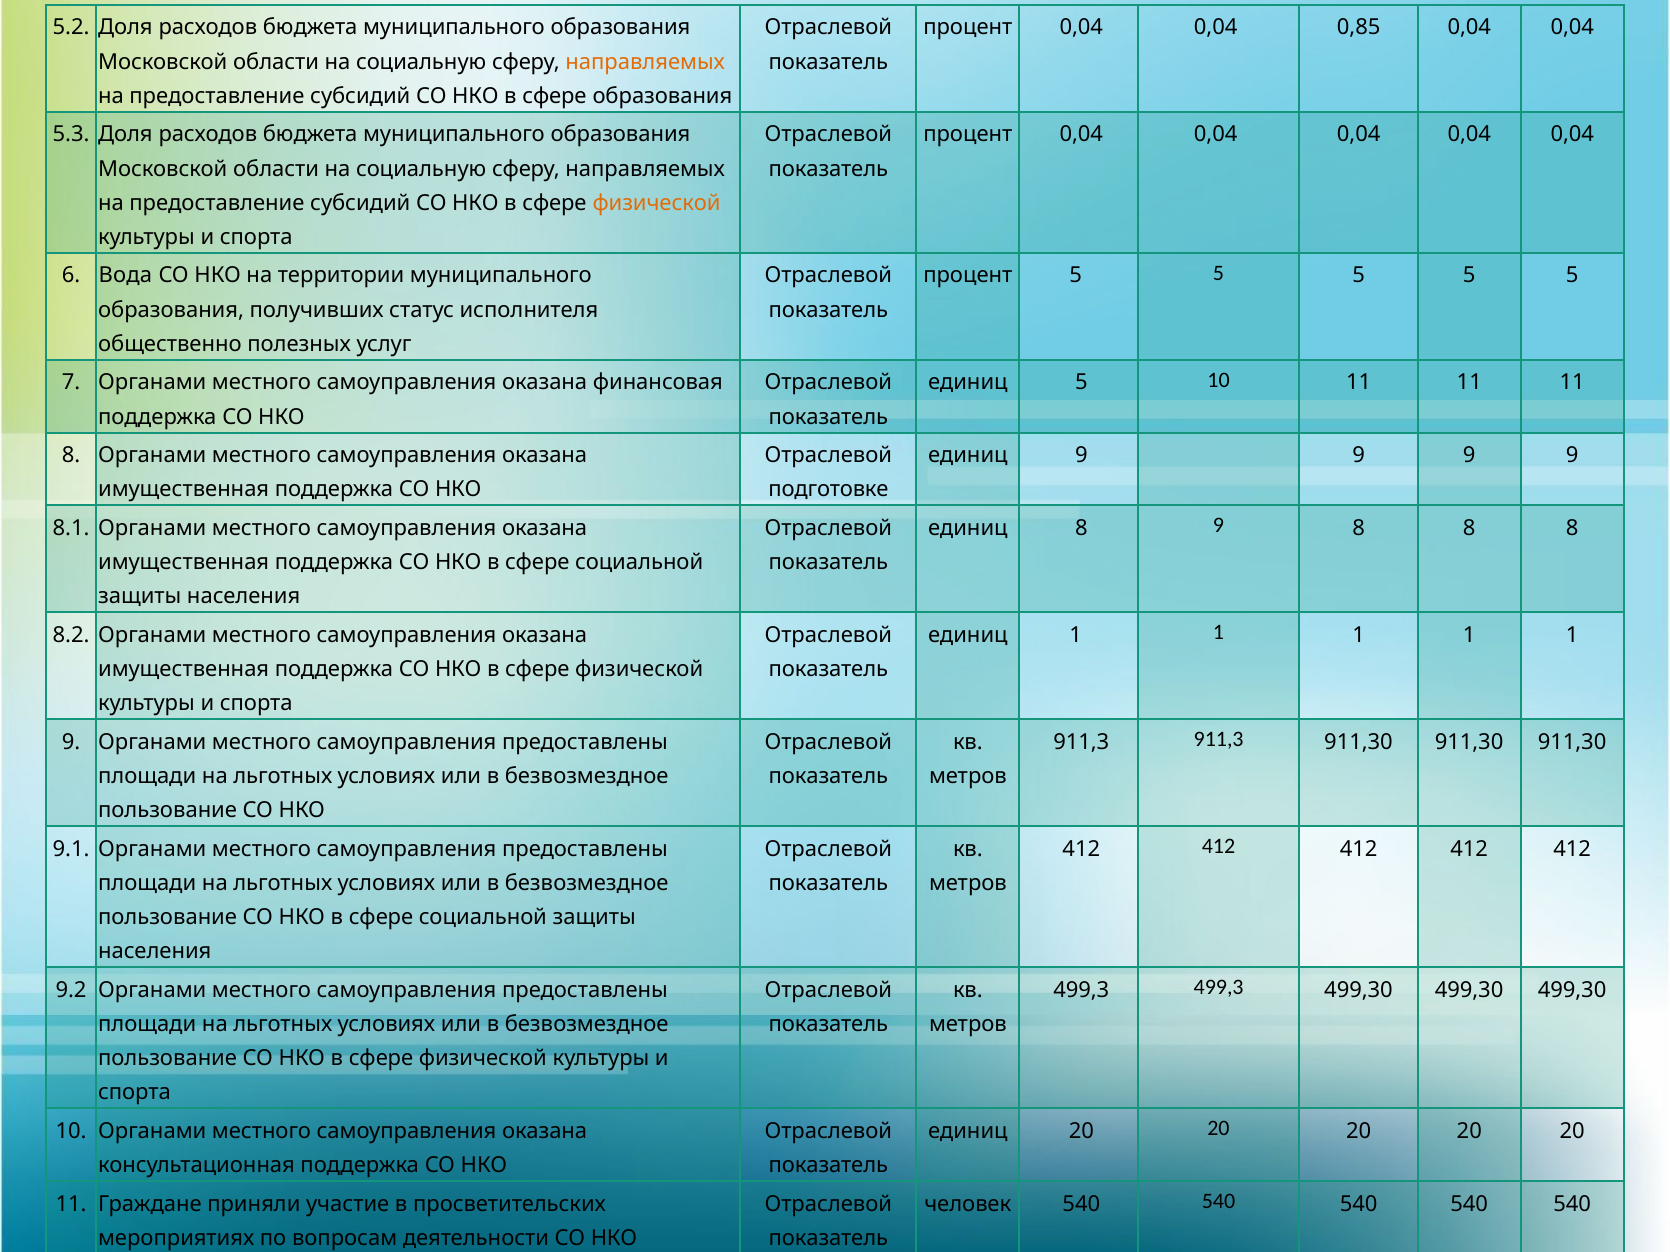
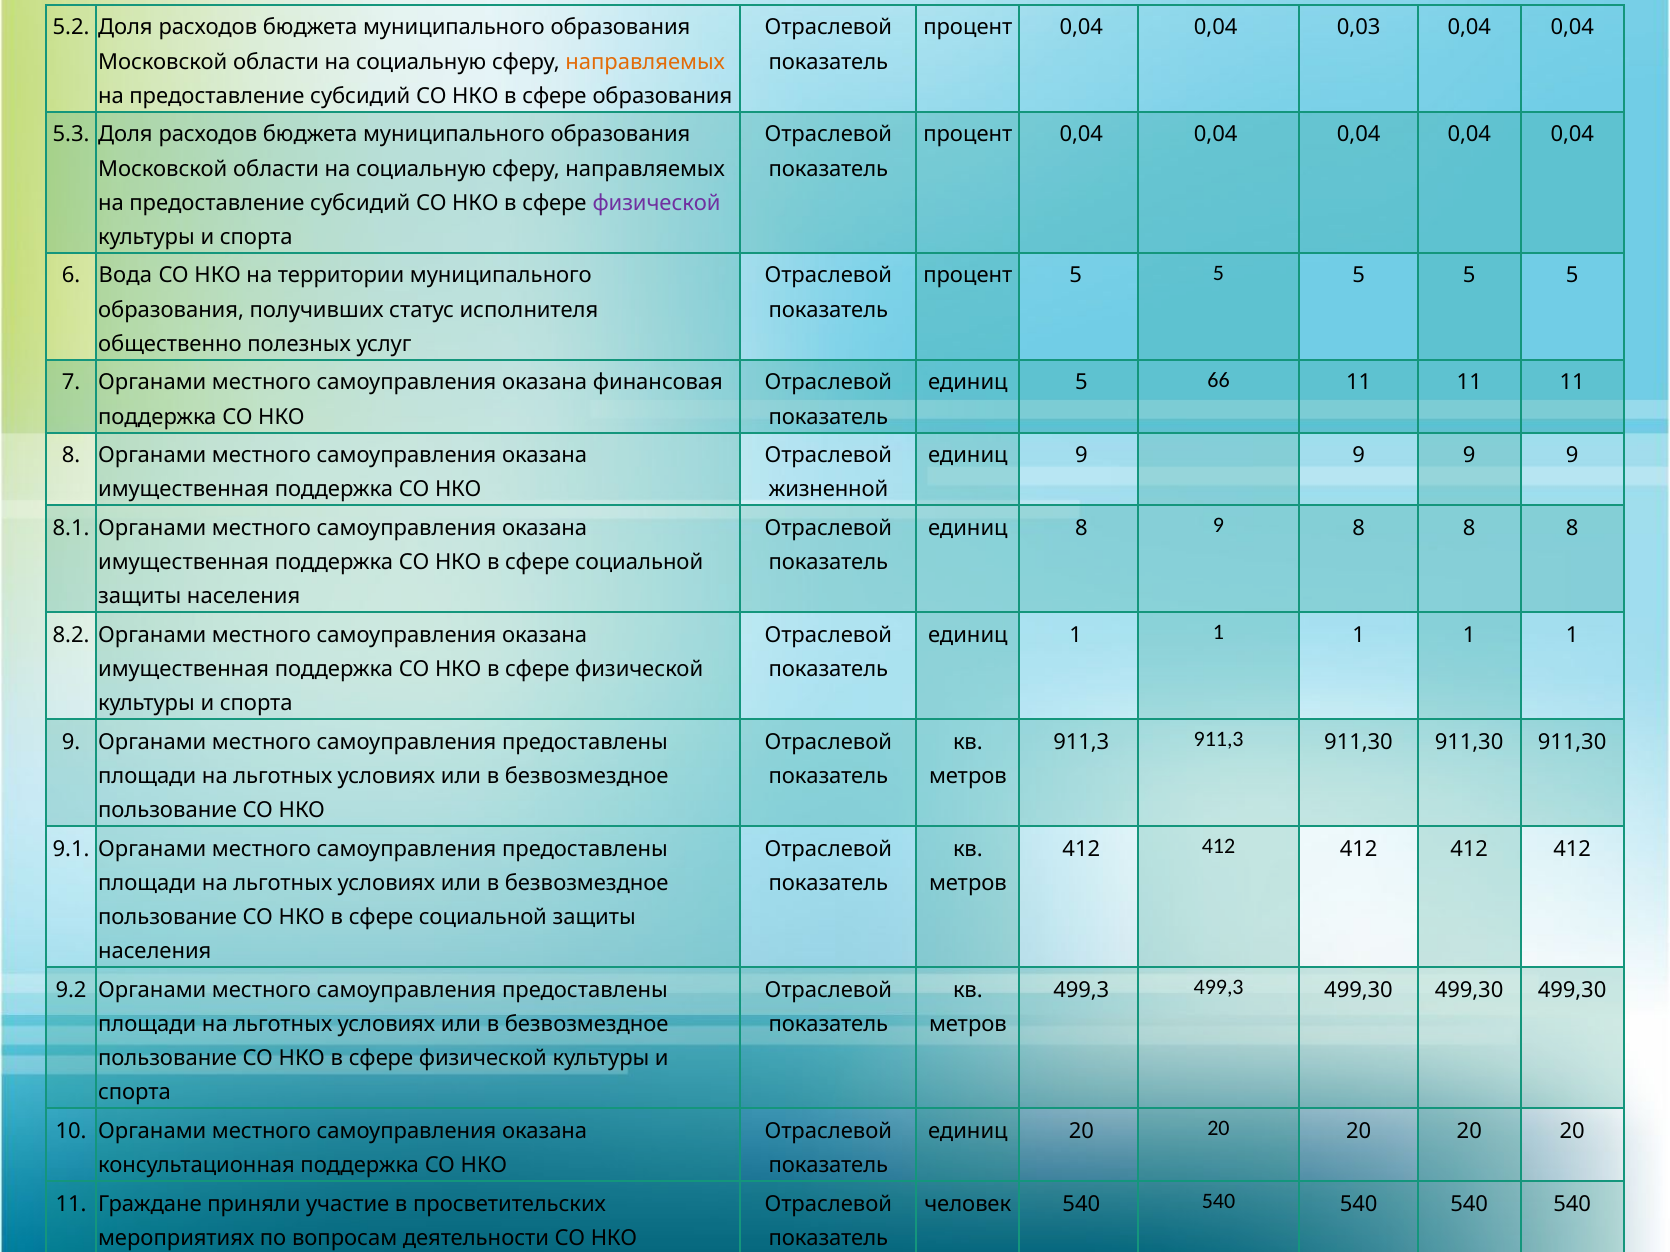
0,85: 0,85 -> 0,03
физической at (657, 203) colour: orange -> purple
5 10: 10 -> 66
подготовке: подготовке -> жизненной
